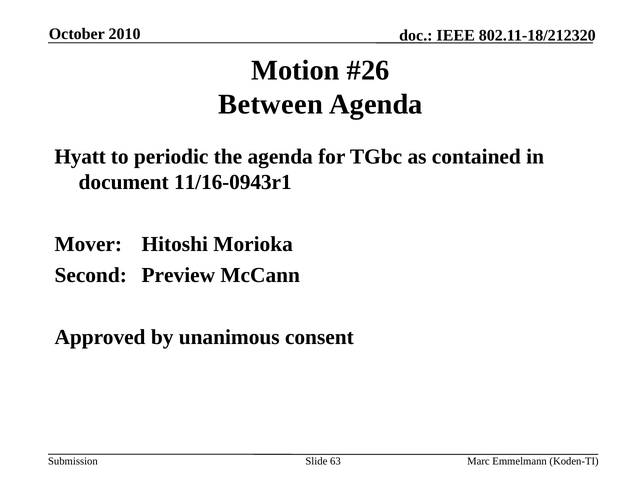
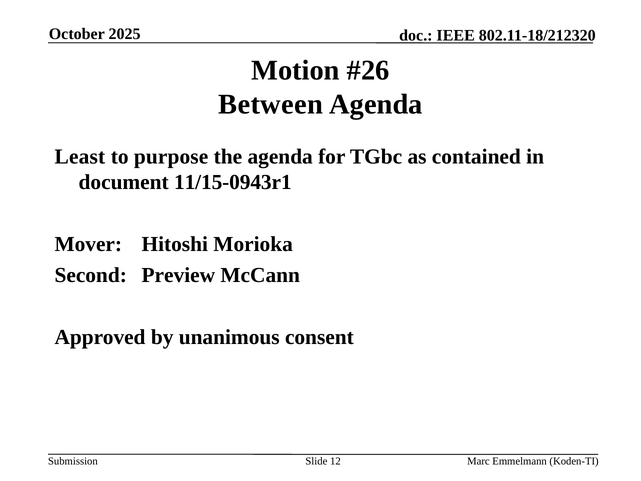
2010: 2010 -> 2025
Hyatt: Hyatt -> Least
periodic: periodic -> purpose
11/16-0943r1: 11/16-0943r1 -> 11/15-0943r1
63: 63 -> 12
